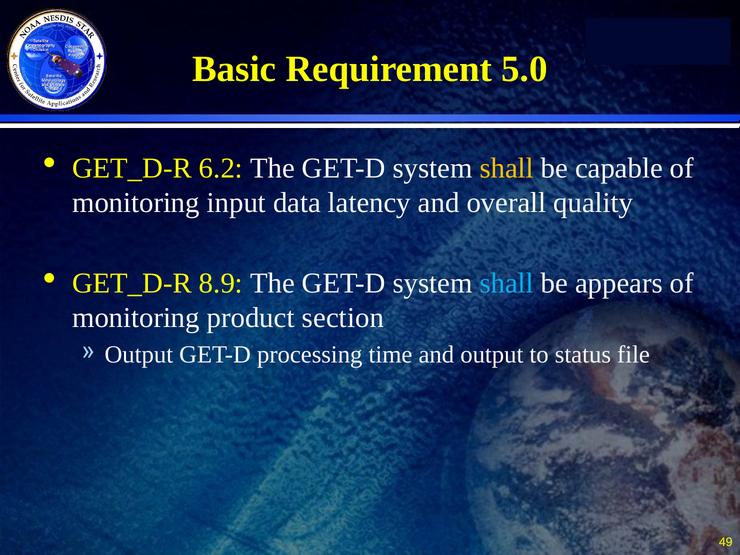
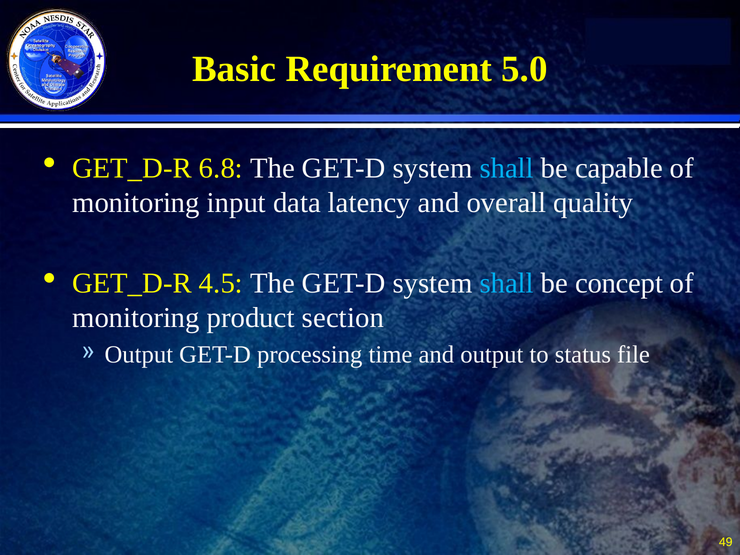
6.2: 6.2 -> 6.8
shall at (507, 168) colour: yellow -> light blue
8.9: 8.9 -> 4.5
appears: appears -> concept
